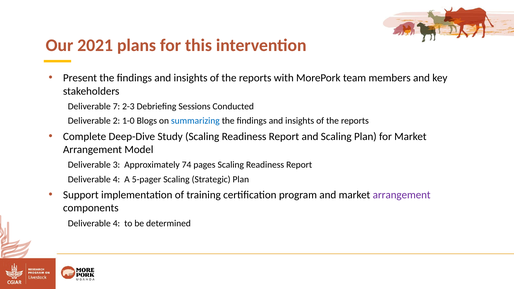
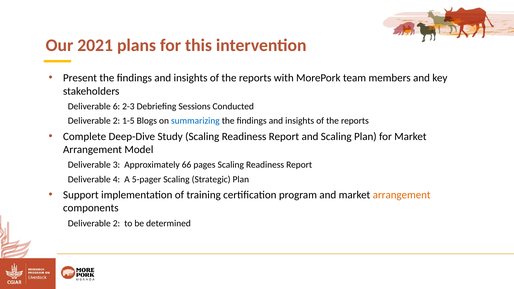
7: 7 -> 6
1-0: 1-0 -> 1-5
74: 74 -> 66
arrangement at (402, 195) colour: purple -> orange
4 at (116, 223): 4 -> 2
